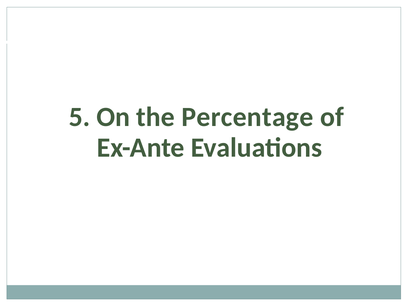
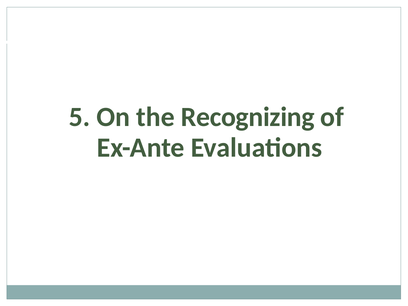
Percentage: Percentage -> Recognizing
